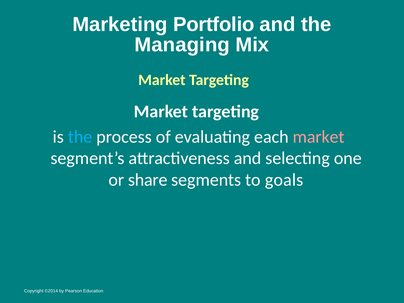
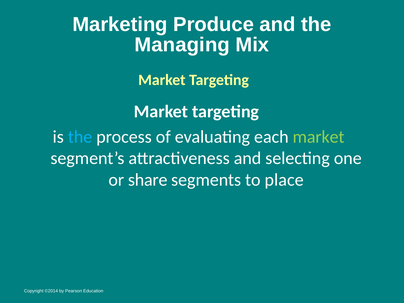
Portfolio: Portfolio -> Produce
market at (319, 137) colour: pink -> light green
goals: goals -> place
